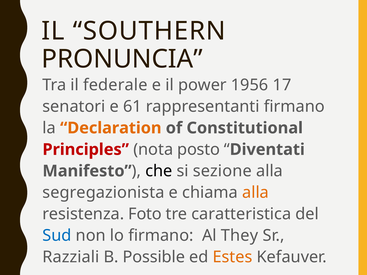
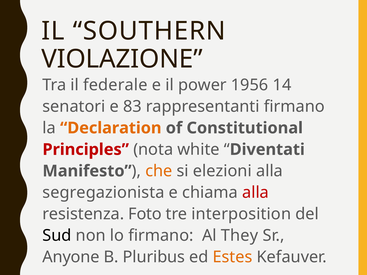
PRONUNCIA: PRONUNCIA -> VIOLAZIONE
17: 17 -> 14
61: 61 -> 83
posto: posto -> white
che colour: black -> orange
sezione: sezione -> elezioni
alla at (256, 193) colour: orange -> red
caratteristica: caratteristica -> interposition
Sud colour: blue -> black
Razziali: Razziali -> Anyone
Possible: Possible -> Pluribus
